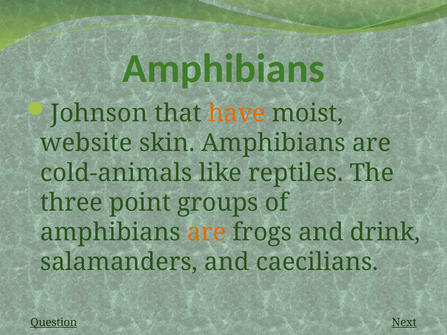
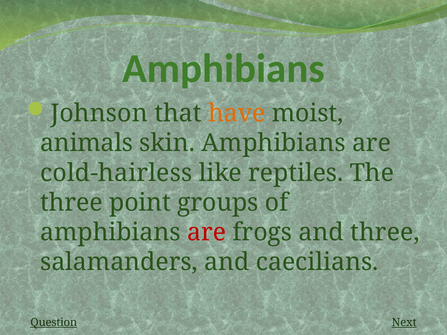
website: website -> animals
cold-animals: cold-animals -> cold-hairless
are at (207, 233) colour: orange -> red
and drink: drink -> three
